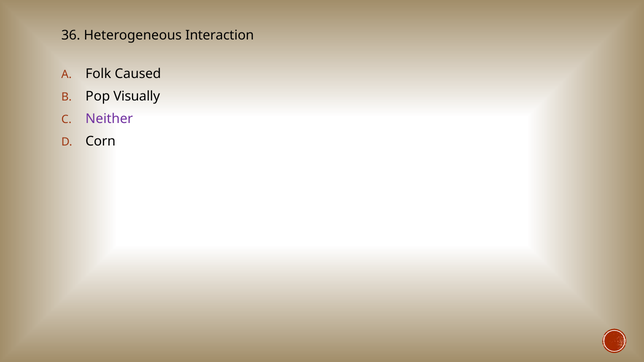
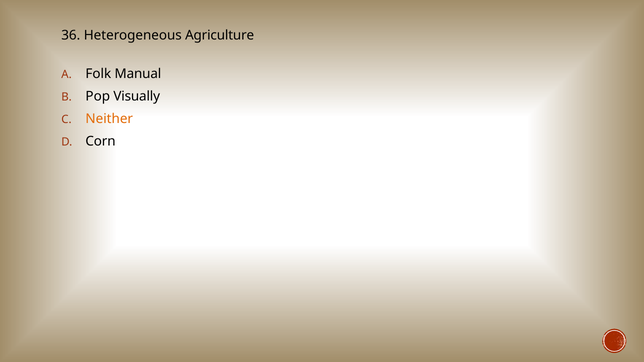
Interaction: Interaction -> Agriculture
Caused: Caused -> Manual
Neither colour: purple -> orange
